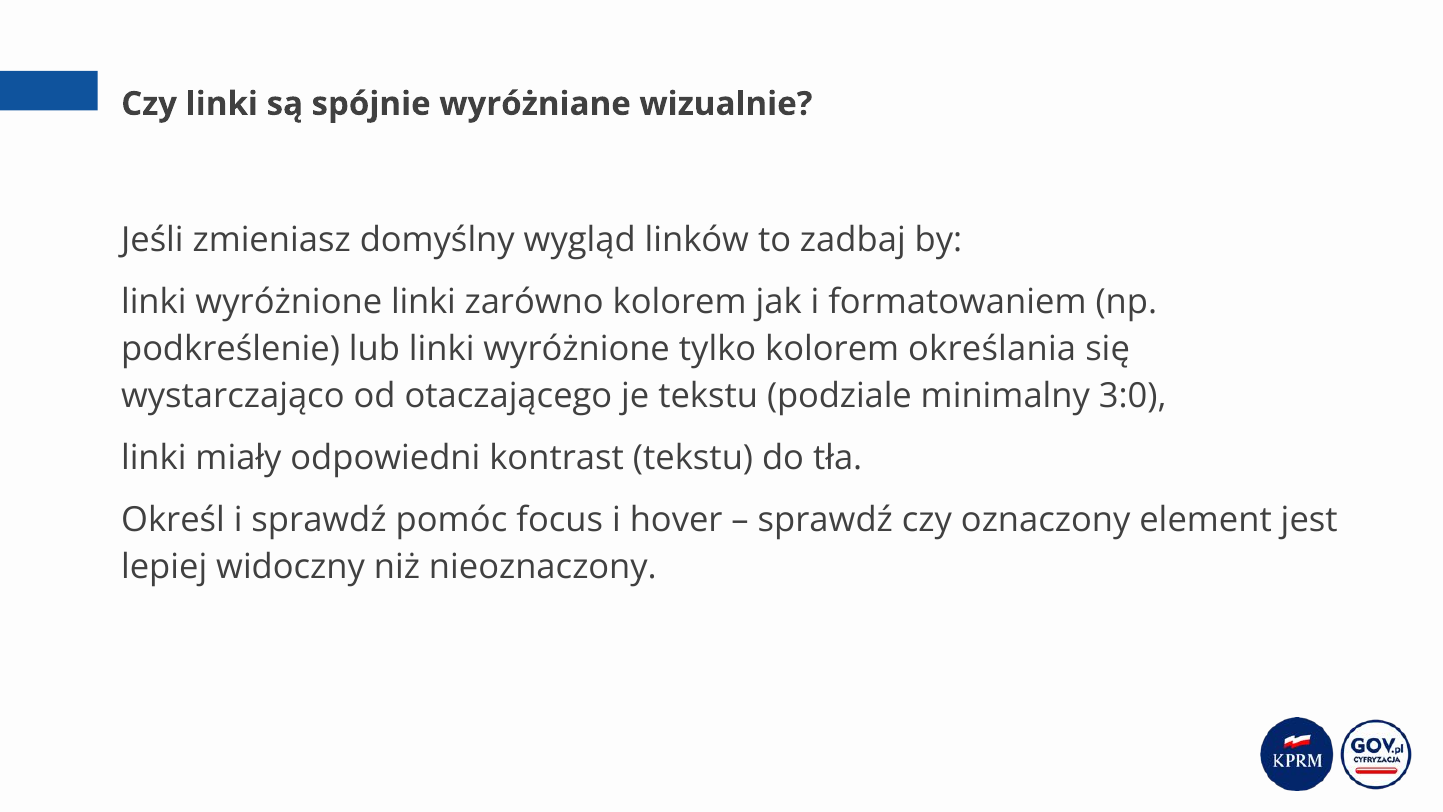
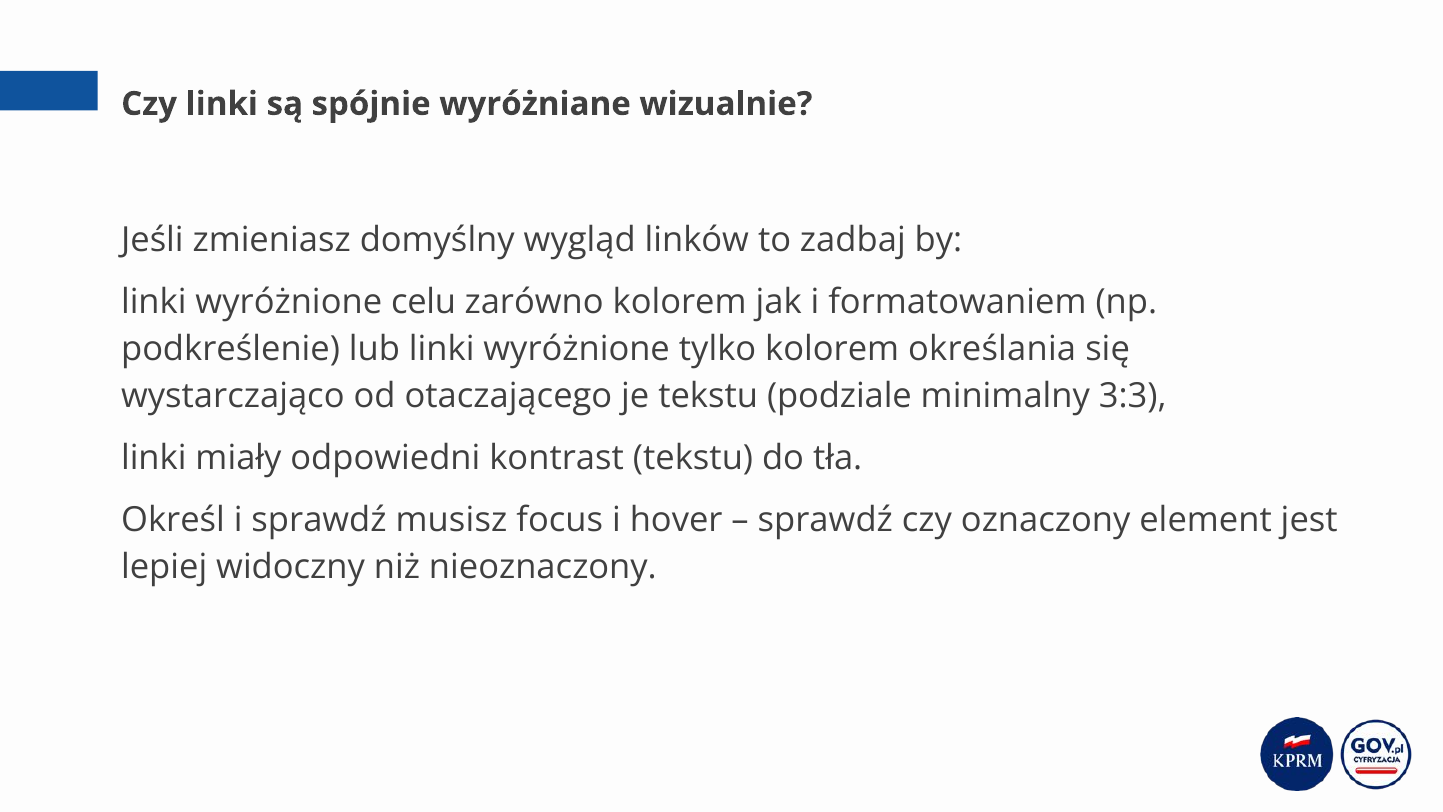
wyróżnione linki: linki -> celu
3:0: 3:0 -> 3:3
pomóc: pomóc -> musisz
